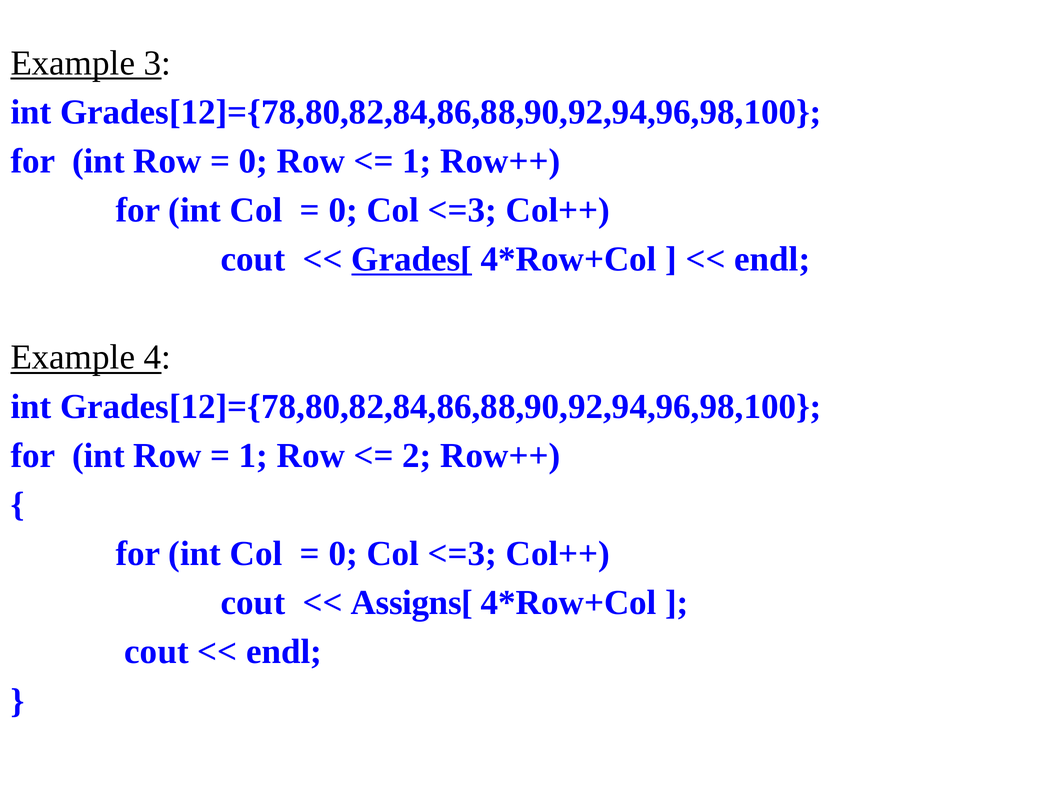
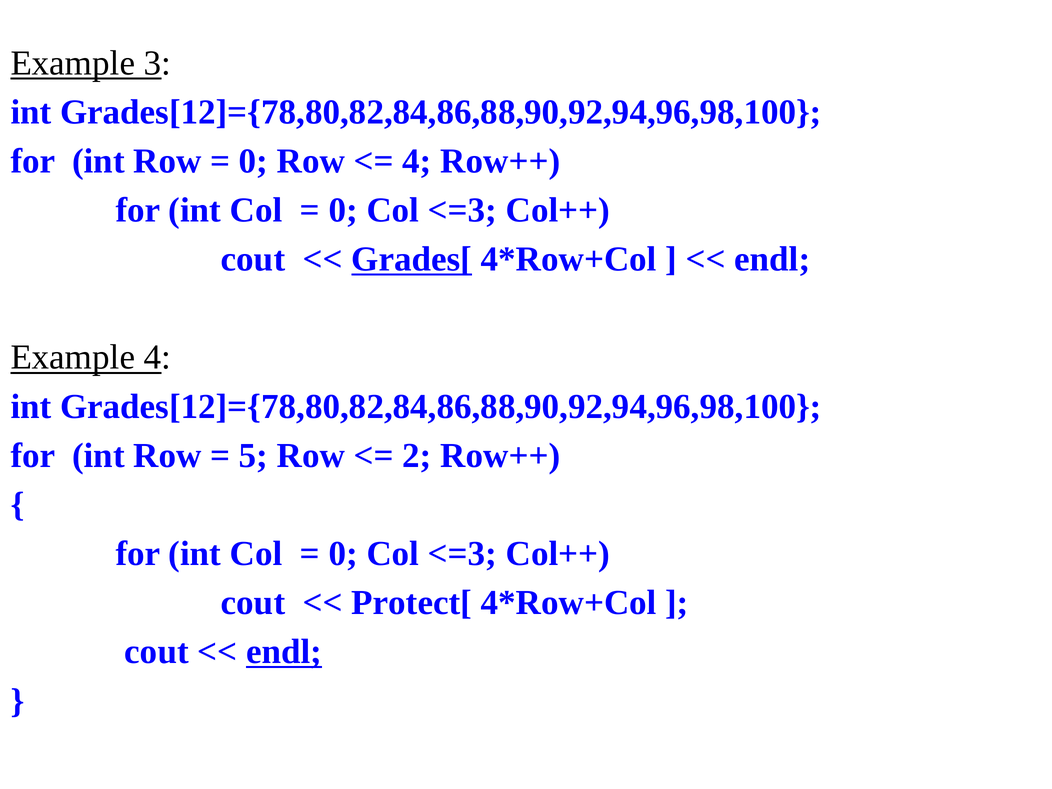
1 at (417, 161): 1 -> 4
1 at (254, 456): 1 -> 5
Assigns[: Assigns[ -> Protect[
endl at (284, 652) underline: none -> present
